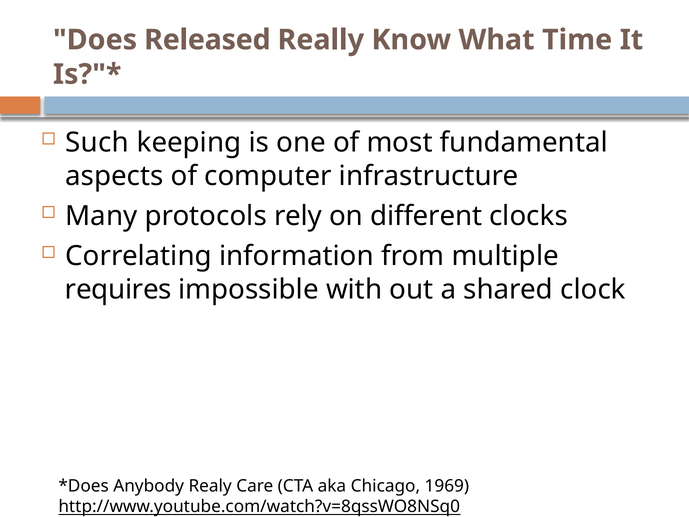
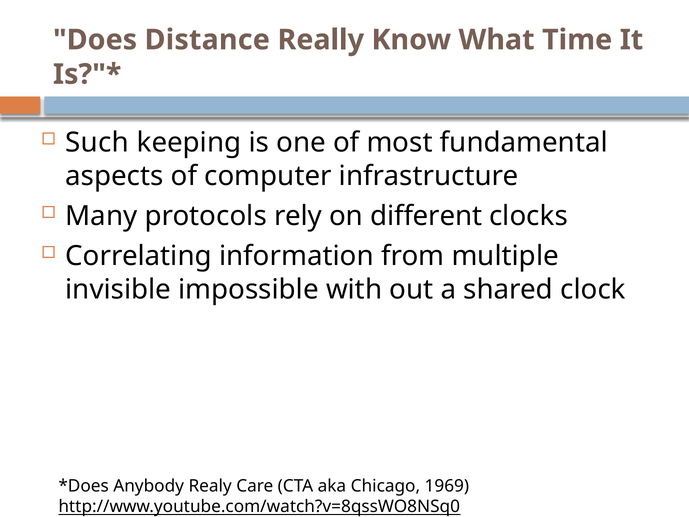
Released: Released -> Distance
requires: requires -> invisible
